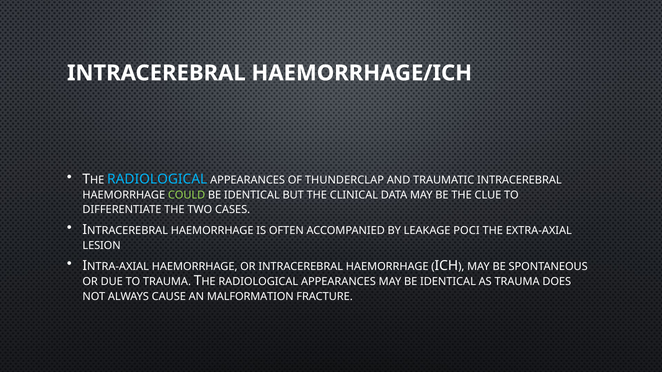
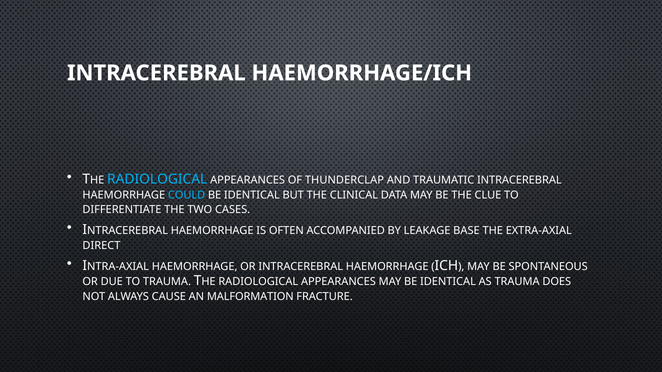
COULD colour: light green -> light blue
POCI: POCI -> BASE
LESION: LESION -> DIRECT
